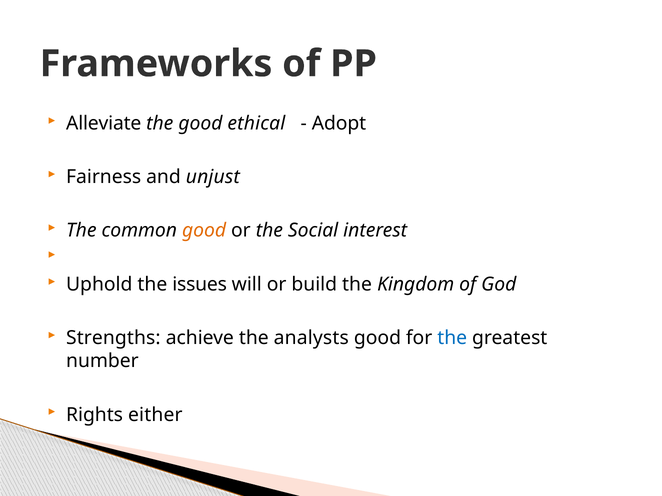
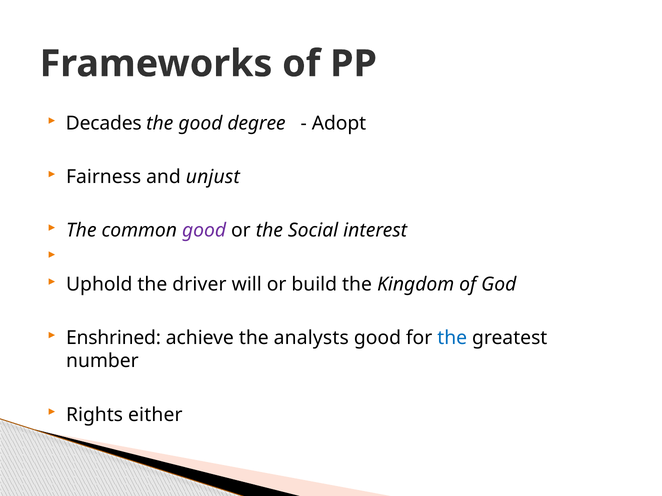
Alleviate: Alleviate -> Decades
ethical: ethical -> degree
good at (204, 231) colour: orange -> purple
issues: issues -> driver
Strengths: Strengths -> Enshrined
